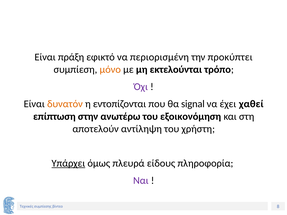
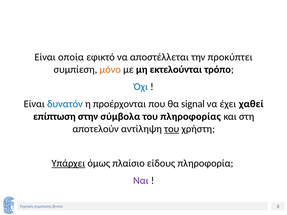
πράξη: πράξη -> οποία
περιορισμένη: περιορισμένη -> αποστέλλεται
Όχι colour: purple -> blue
δυνατόν colour: orange -> blue
εντοπίζονται: εντοπίζονται -> προέρχονται
ανωτέρω: ανωτέρω -> σύμβολα
εξοικονόμηση: εξοικονόμηση -> πληροφορίας
του at (172, 129) underline: none -> present
πλευρά: πλευρά -> πλαίσιο
